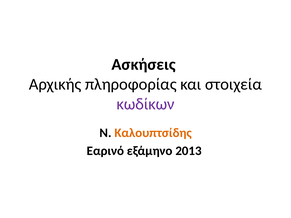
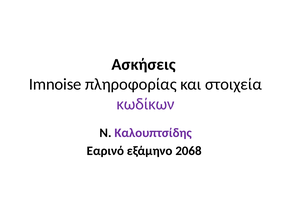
Αρχικής: Αρχικής -> Imnoise
Καλουπτσίδης colour: orange -> purple
2013: 2013 -> 2068
